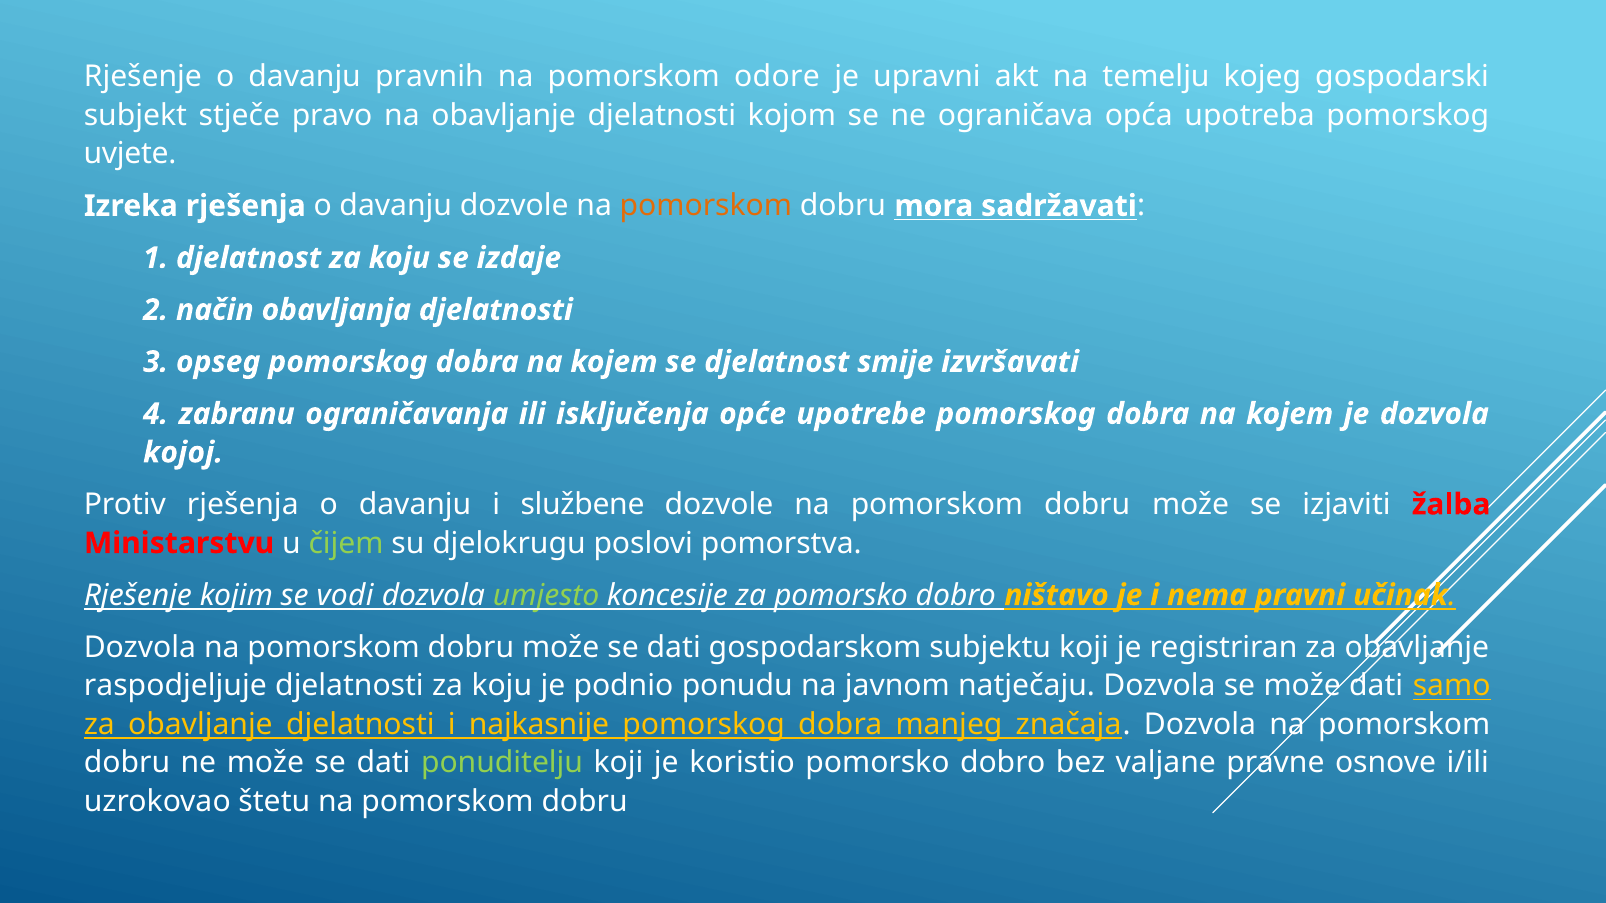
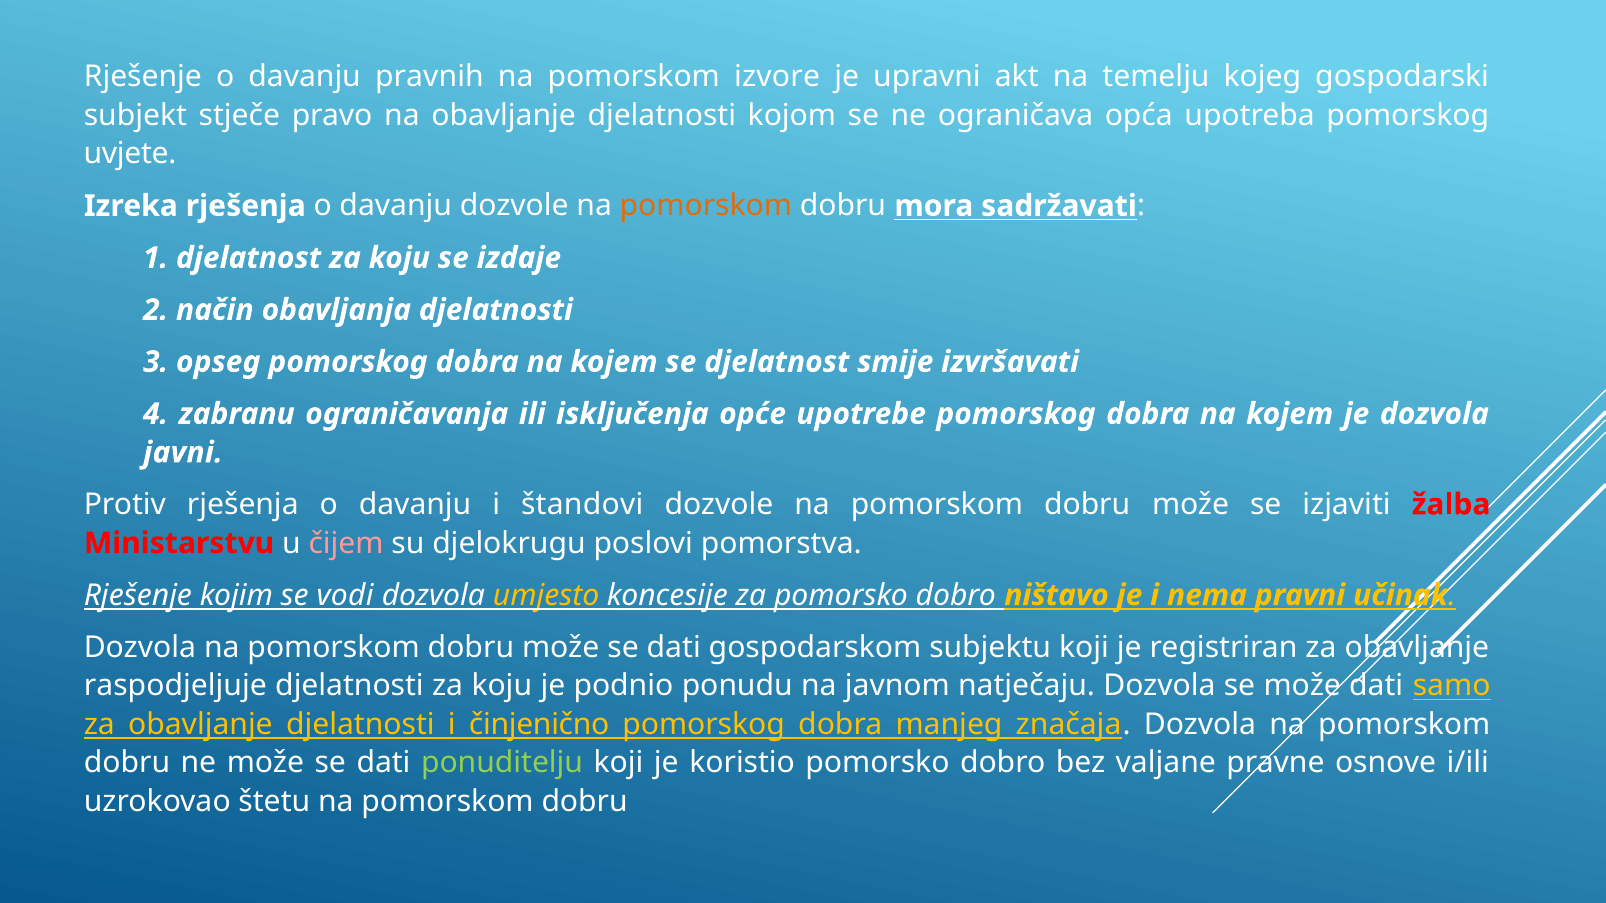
odore: odore -> izvore
kojoj: kojoj -> javni
službene: službene -> štandovi
čijem colour: light green -> pink
umjesto colour: light green -> yellow
najkasnije: najkasnije -> činjenično
